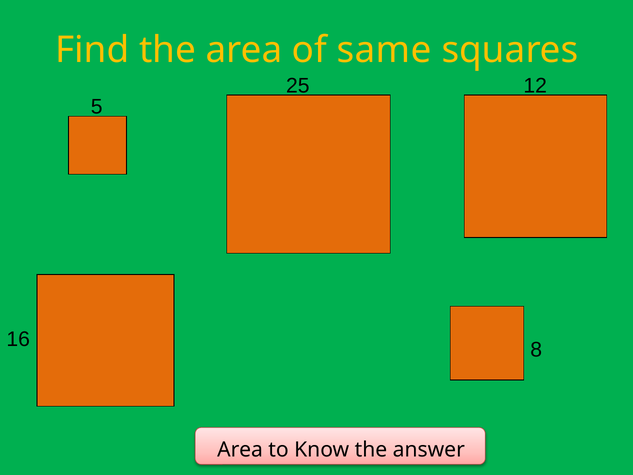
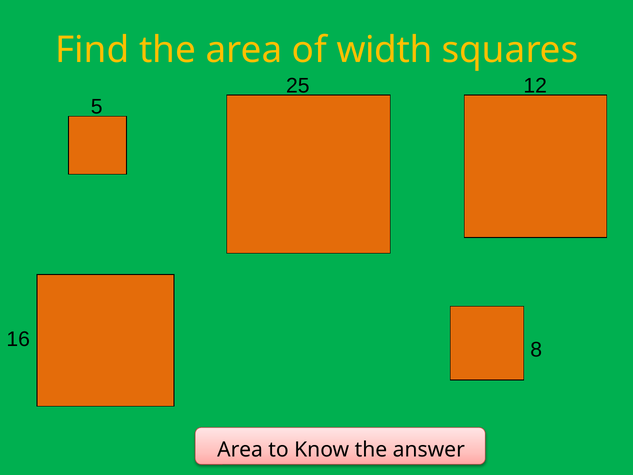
same: same -> width
